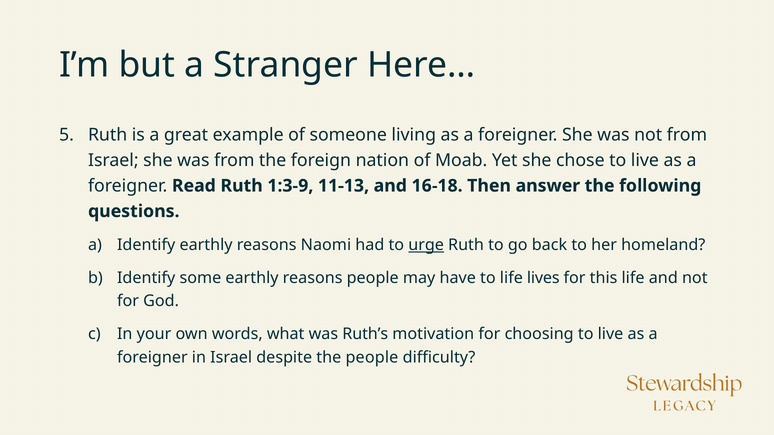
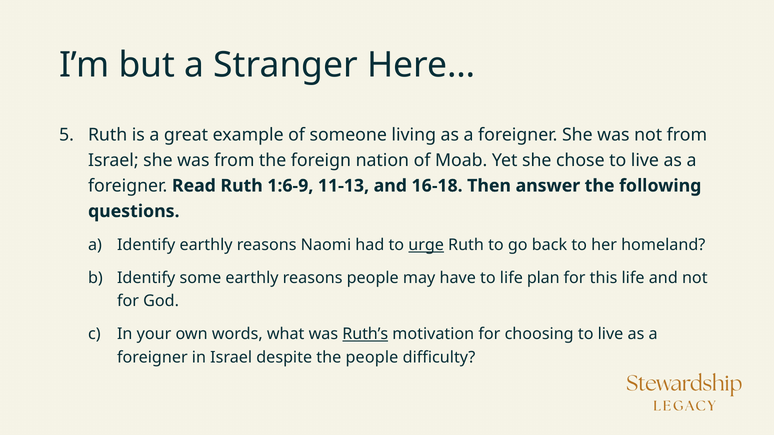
1:3-9: 1:3-9 -> 1:6-9
lives: lives -> plan
Ruth’s underline: none -> present
